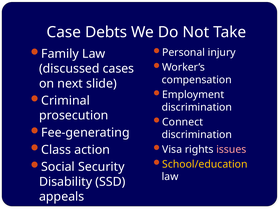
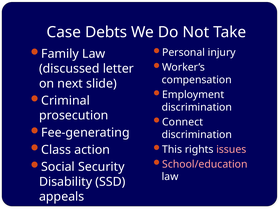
cases: cases -> letter
Visa: Visa -> This
School/education colour: yellow -> pink
